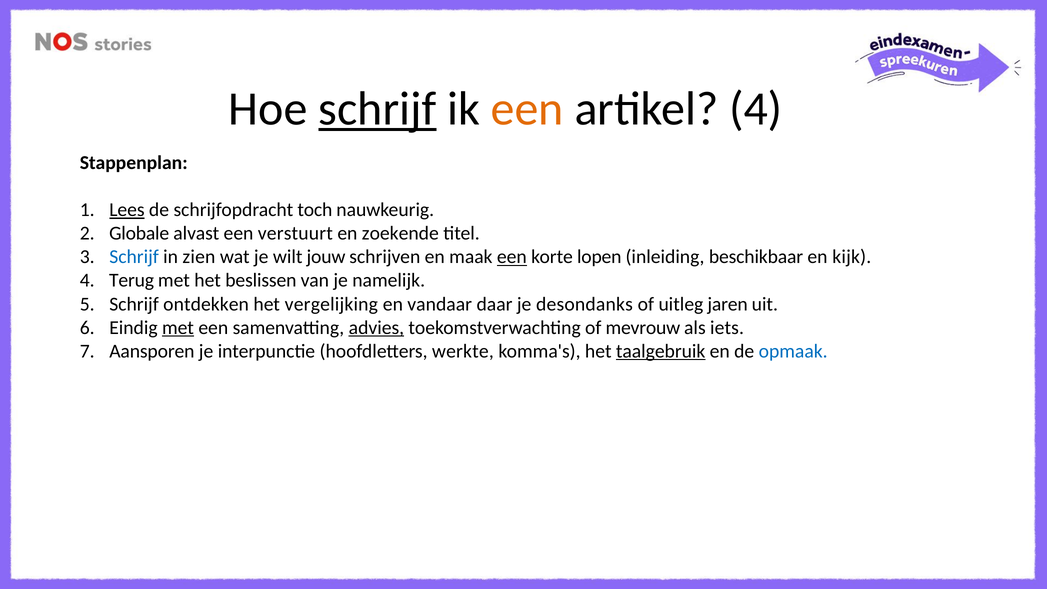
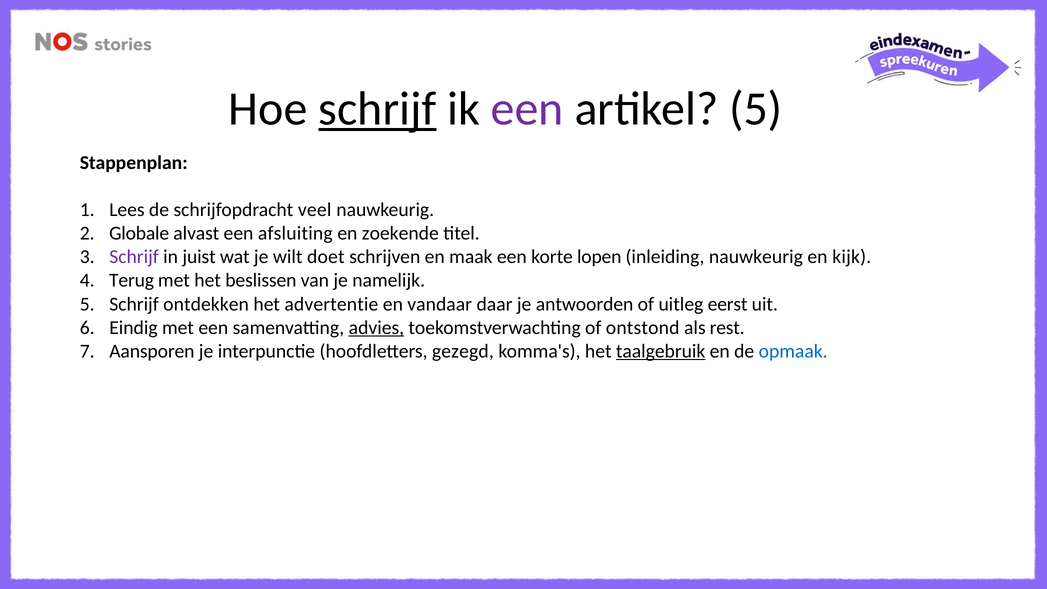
een at (527, 109) colour: orange -> purple
artikel 4: 4 -> 5
Lees underline: present -> none
toch: toch -> veel
verstuurt: verstuurt -> afsluiting
Schrijf at (134, 257) colour: blue -> purple
zien: zien -> juist
jouw: jouw -> doet
een at (512, 257) underline: present -> none
inleiding beschikbaar: beschikbaar -> nauwkeurig
vergelijking: vergelijking -> advertentie
desondanks: desondanks -> antwoorden
jaren: jaren -> eerst
met at (178, 328) underline: present -> none
mevrouw: mevrouw -> ontstond
iets: iets -> rest
werkte: werkte -> gezegd
